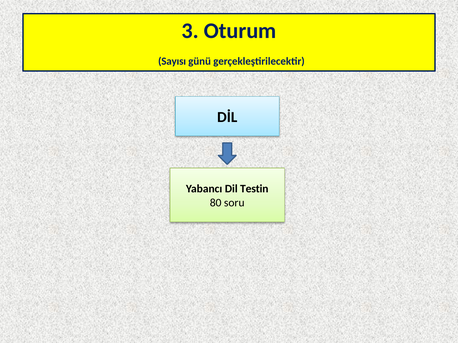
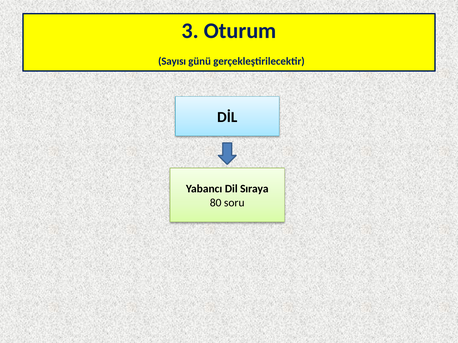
Testin: Testin -> Sıraya
